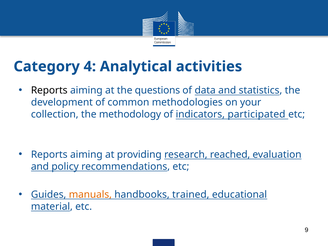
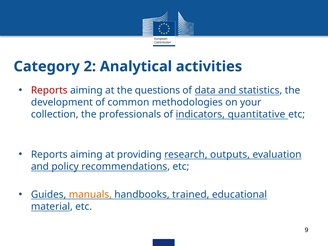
4: 4 -> 2
Reports at (49, 90) colour: black -> red
methodology: methodology -> professionals
participated: participated -> quantitative
reached: reached -> outputs
